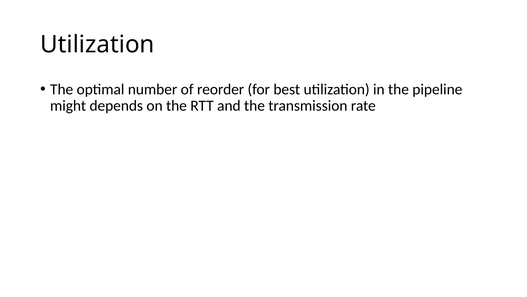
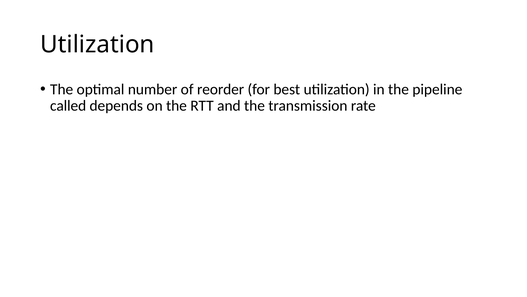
might: might -> called
